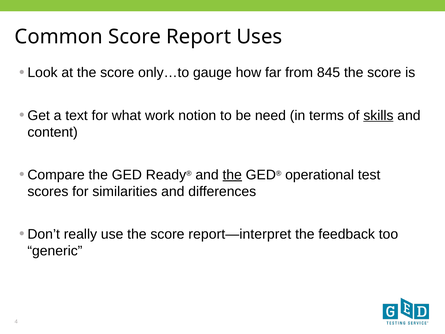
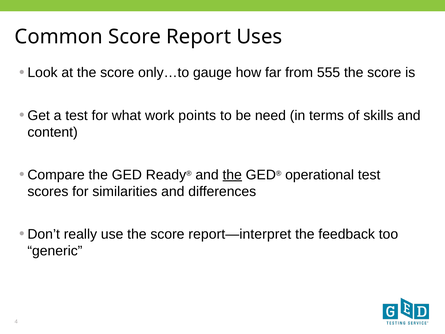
845: 845 -> 555
a text: text -> test
notion: notion -> points
skills underline: present -> none
